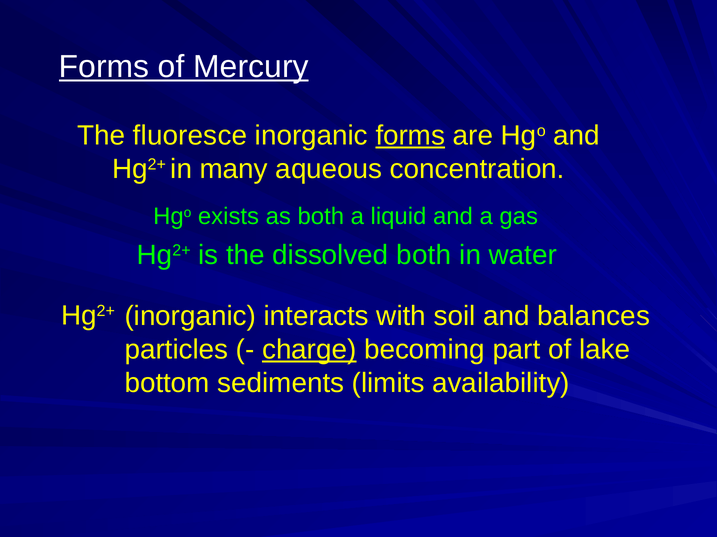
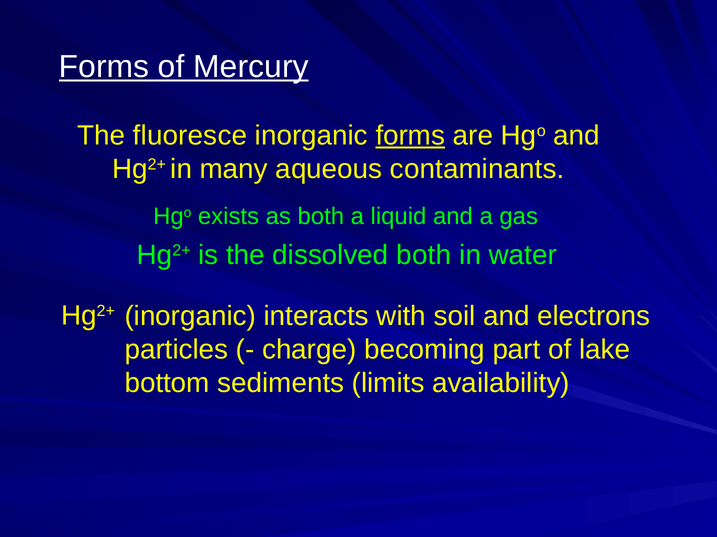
concentration: concentration -> contaminants
balances: balances -> electrons
charge underline: present -> none
